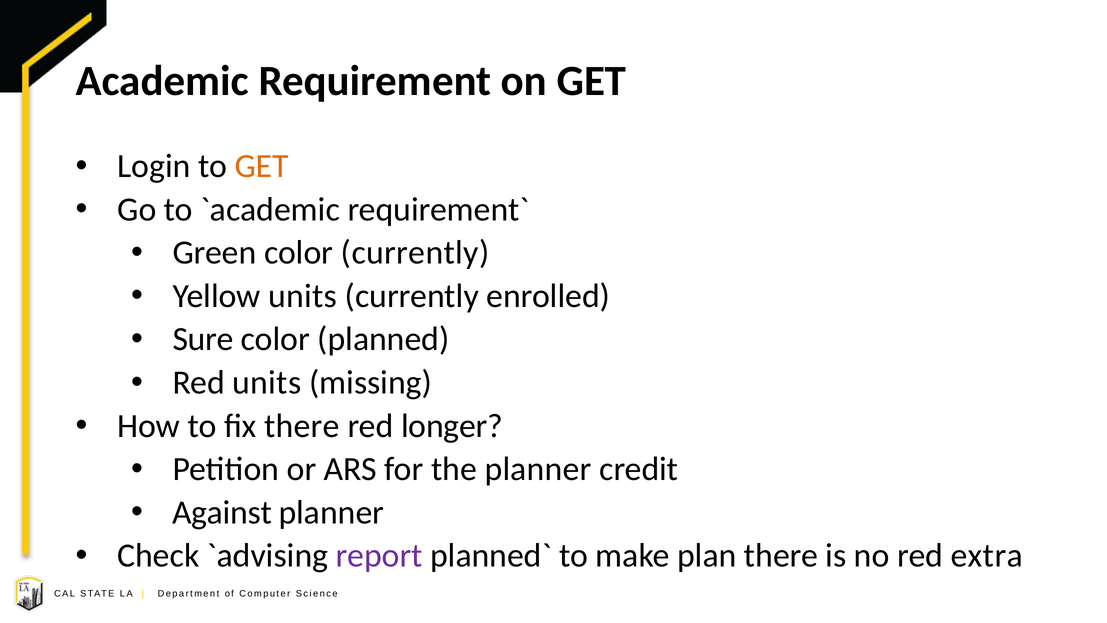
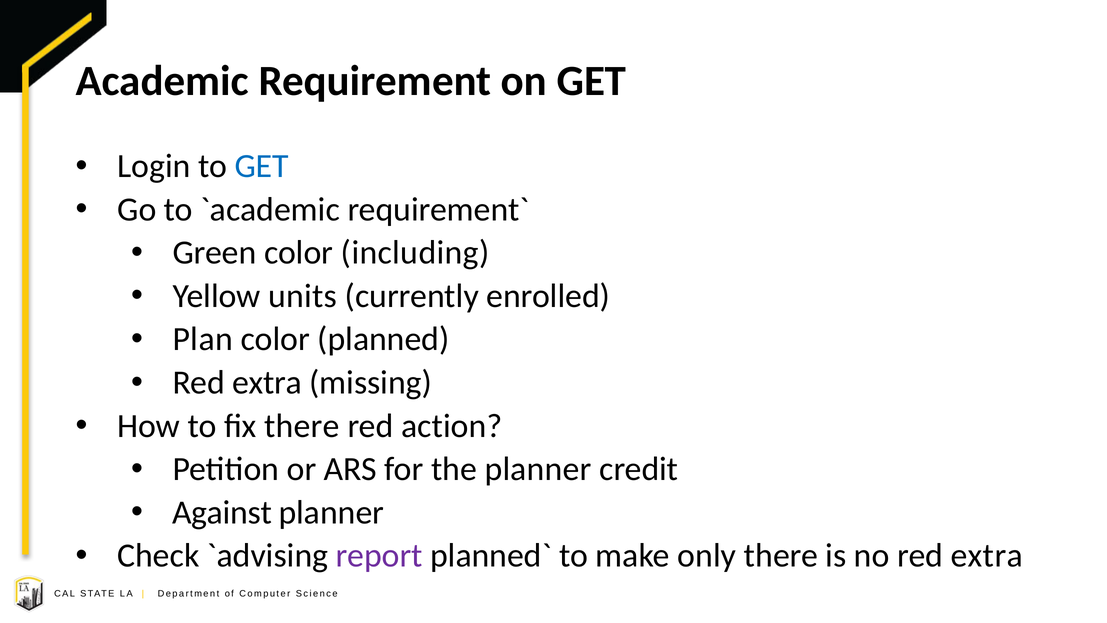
GET at (262, 166) colour: orange -> blue
color currently: currently -> including
Sure: Sure -> Plan
units at (267, 382): units -> extra
longer: longer -> action
plan: plan -> only
